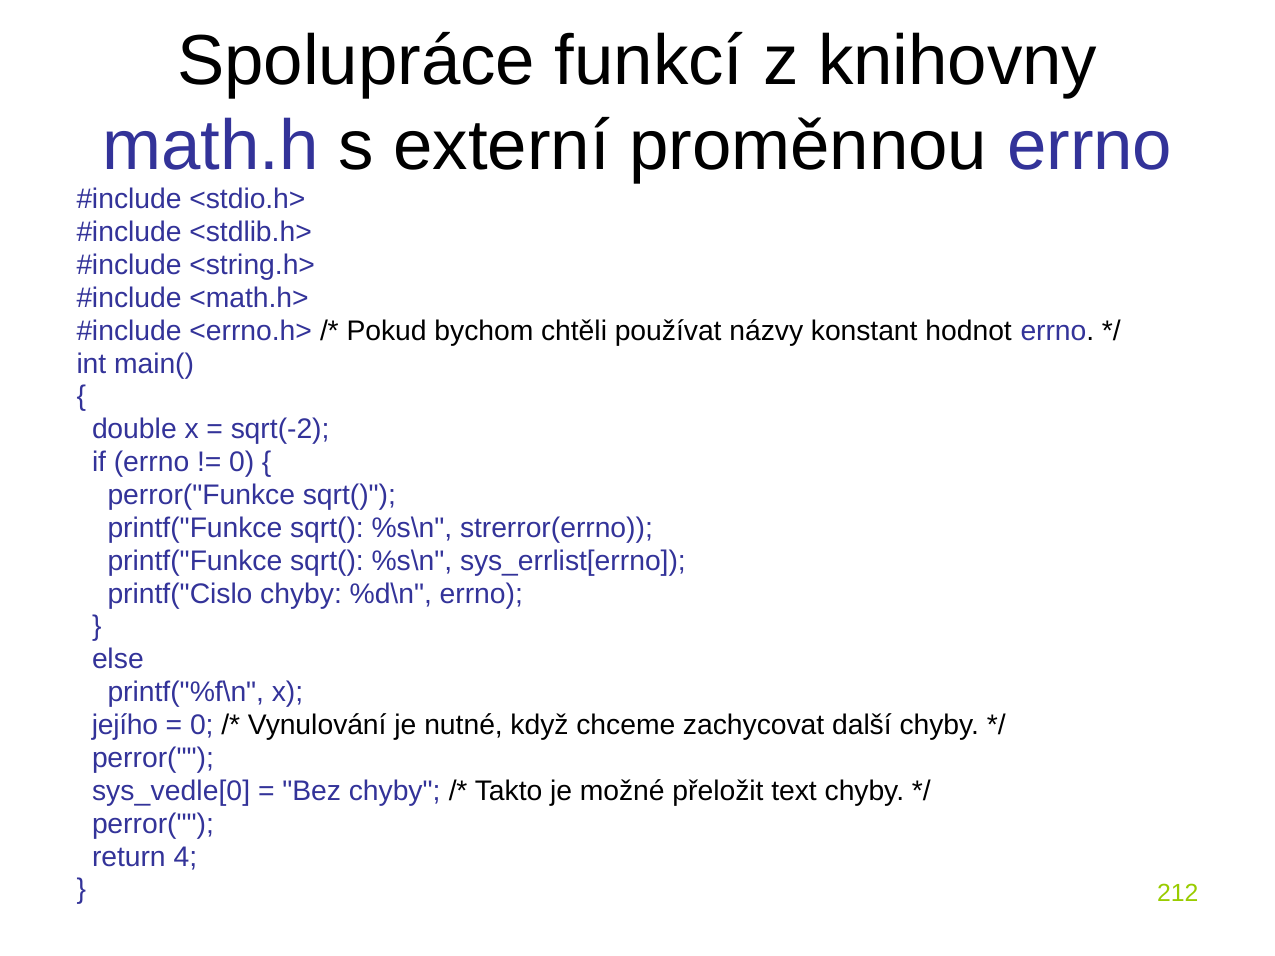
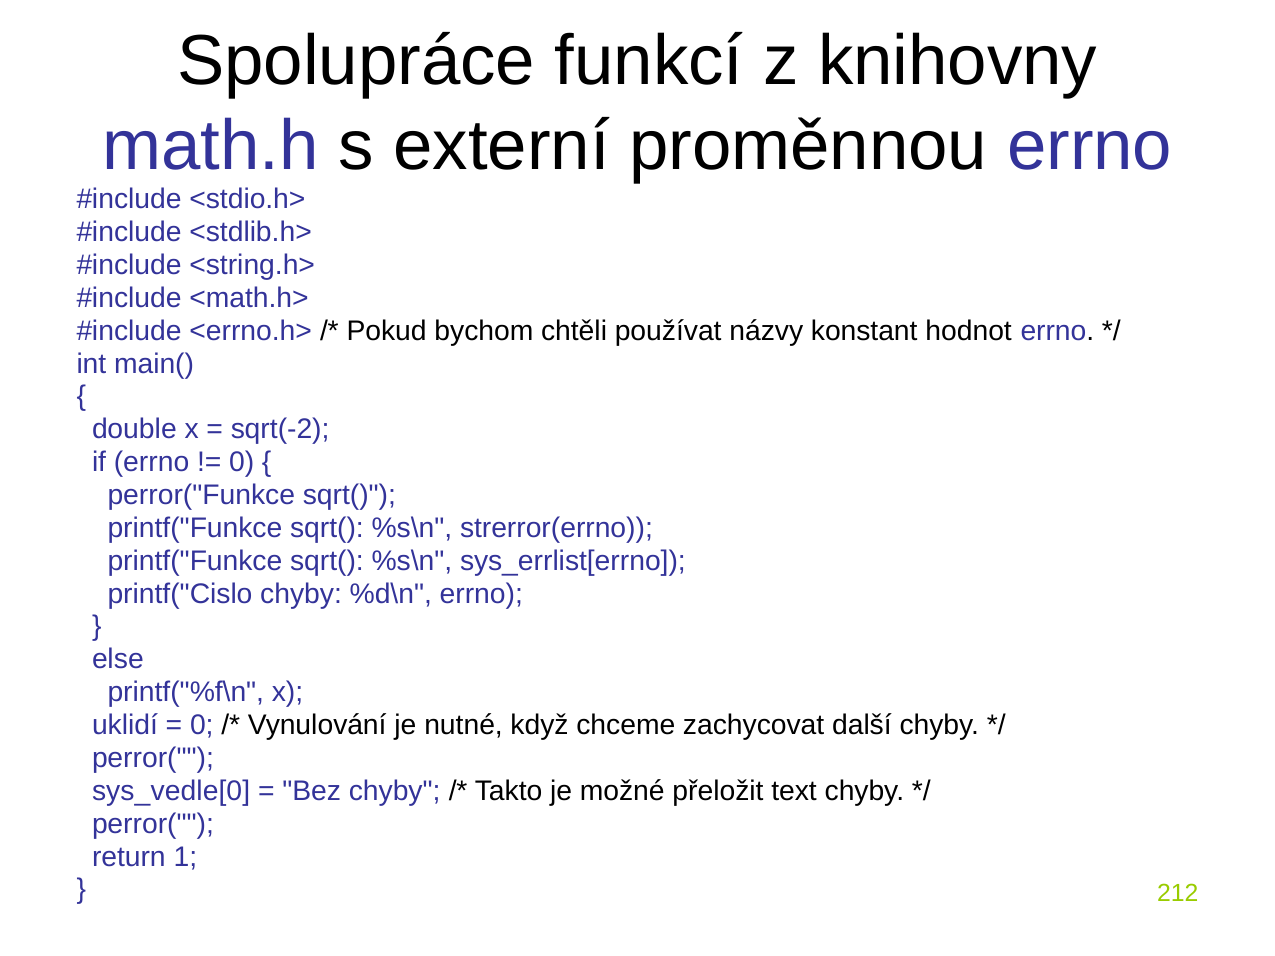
jejího: jejího -> uklidí
4: 4 -> 1
